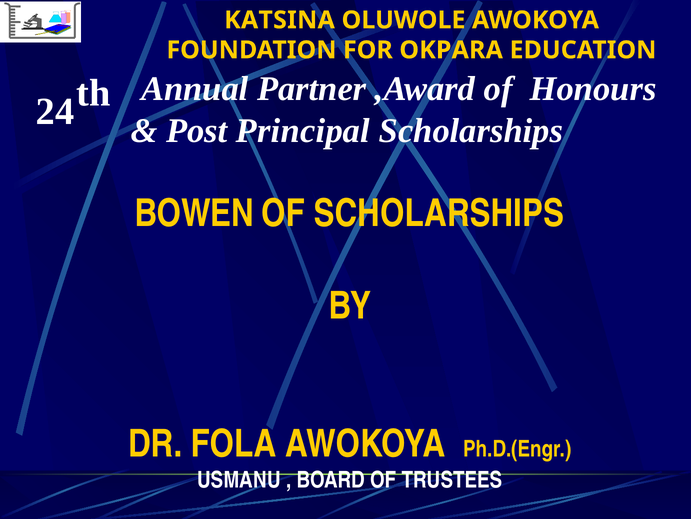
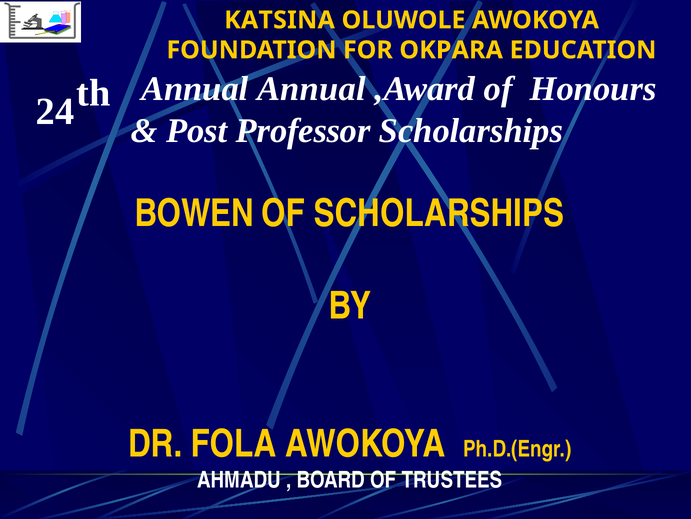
Annual Partner: Partner -> Annual
Principal: Principal -> Professor
USMANU: USMANU -> AHMADU
